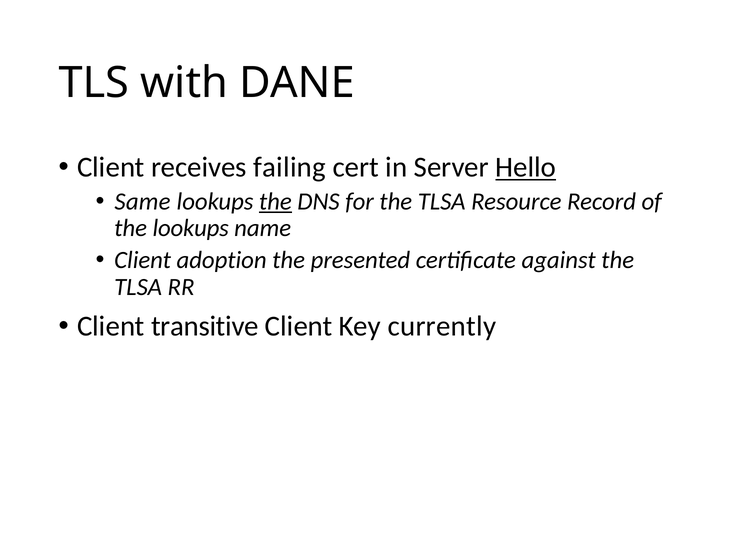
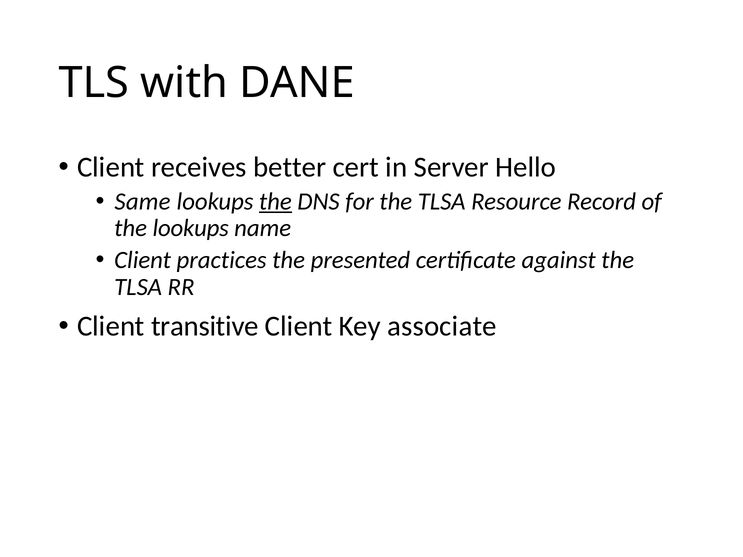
failing: failing -> better
Hello underline: present -> none
adoption: adoption -> practices
currently: currently -> associate
